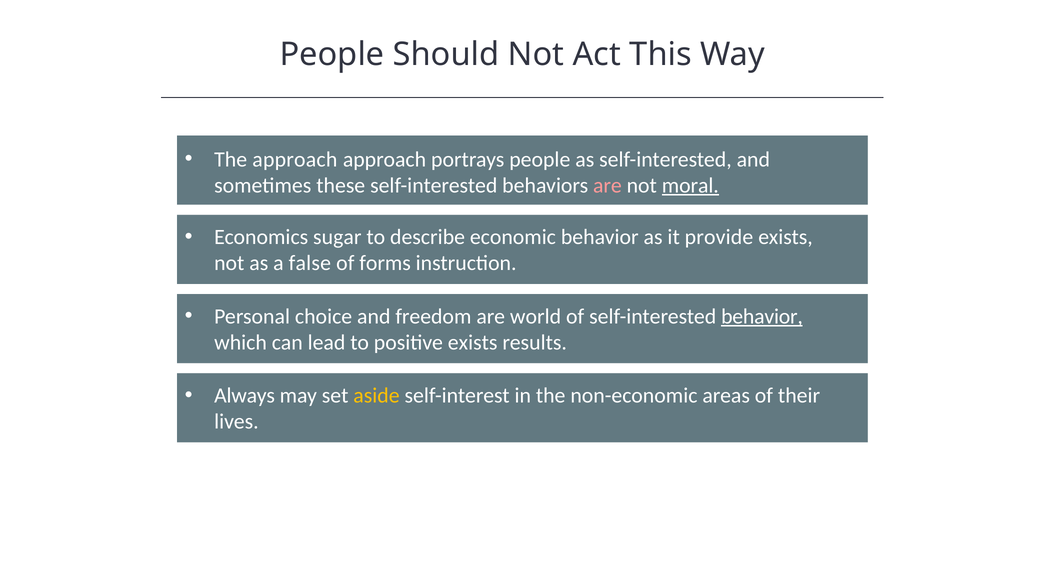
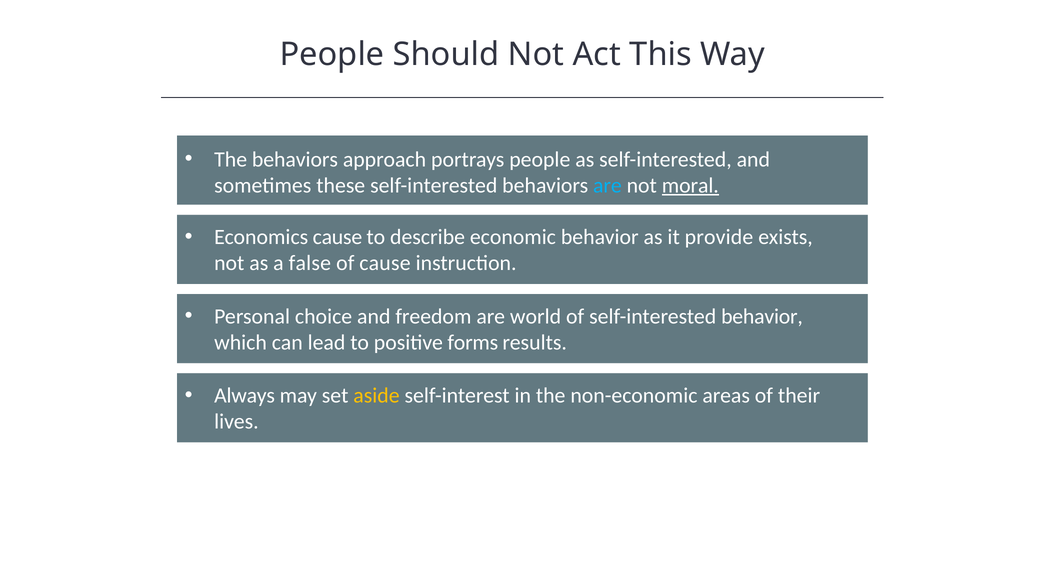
The approach: approach -> behaviors
are at (607, 185) colour: pink -> light blue
Economics sugar: sugar -> cause
of forms: forms -> cause
behavior at (762, 316) underline: present -> none
positive exists: exists -> forms
